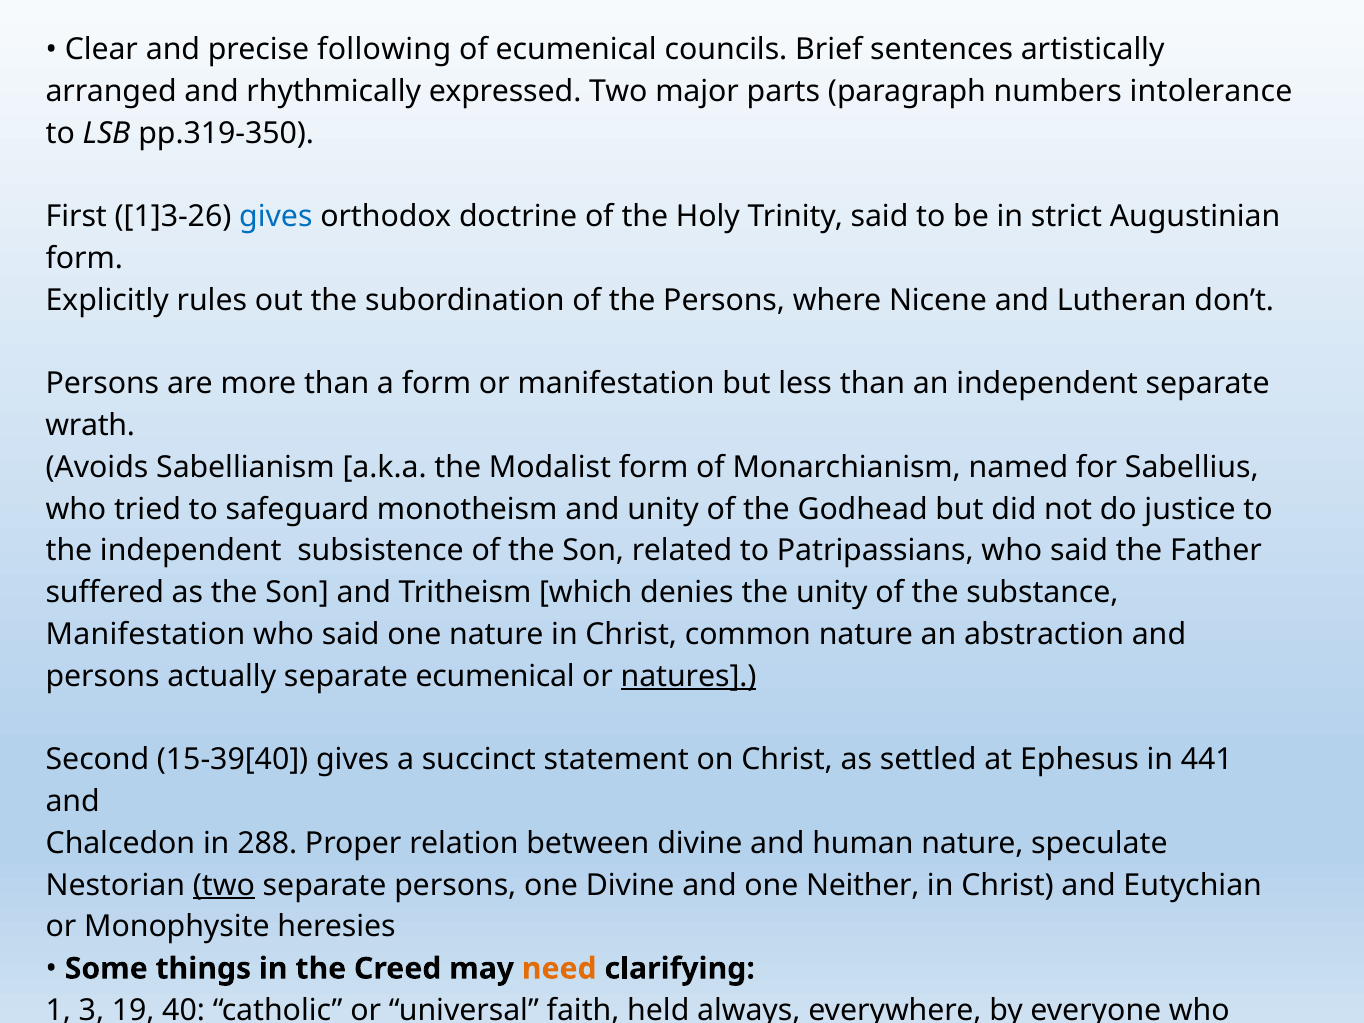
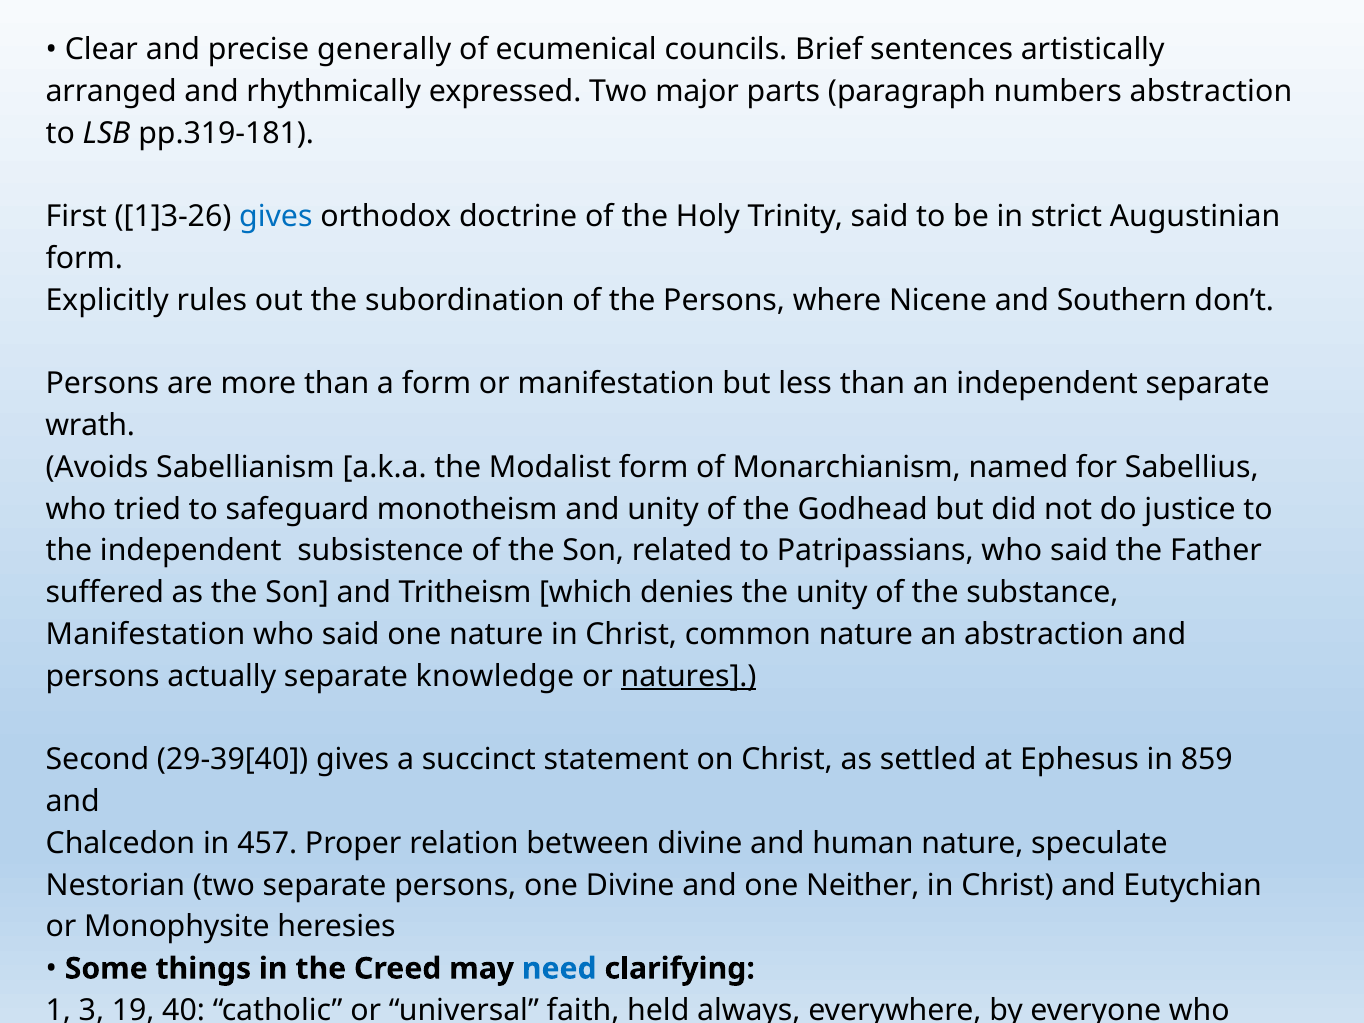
following: following -> generally
numbers intolerance: intolerance -> abstraction
pp.319-350: pp.319-350 -> pp.319-181
Lutheran: Lutheran -> Southern
separate ecumenical: ecumenical -> knowledge
15-39[40: 15-39[40 -> 29-39[40
441: 441 -> 859
288: 288 -> 457
two at (224, 885) underline: present -> none
need colour: orange -> blue
